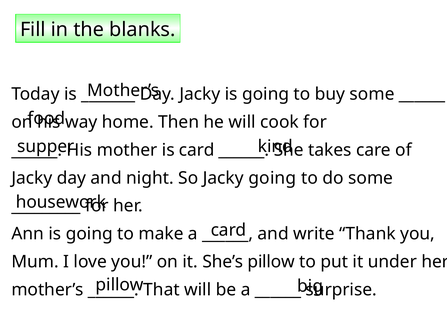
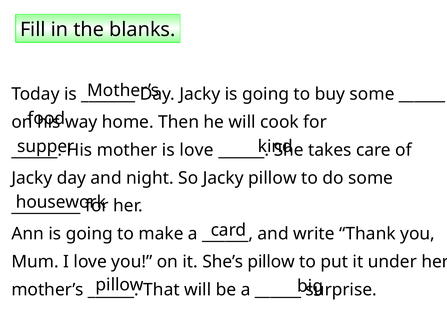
is card: card -> love
Jacky going: going -> pillow
